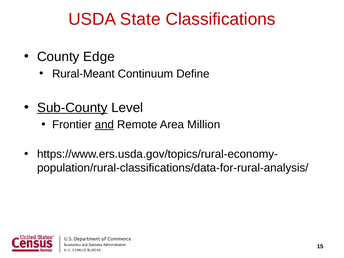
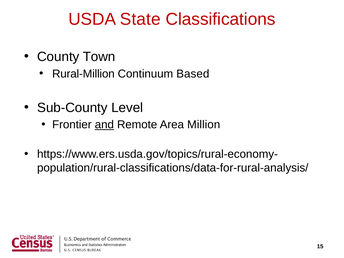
Edge: Edge -> Town
Rural-Meant: Rural-Meant -> Rural-Million
Define: Define -> Based
Sub-County underline: present -> none
